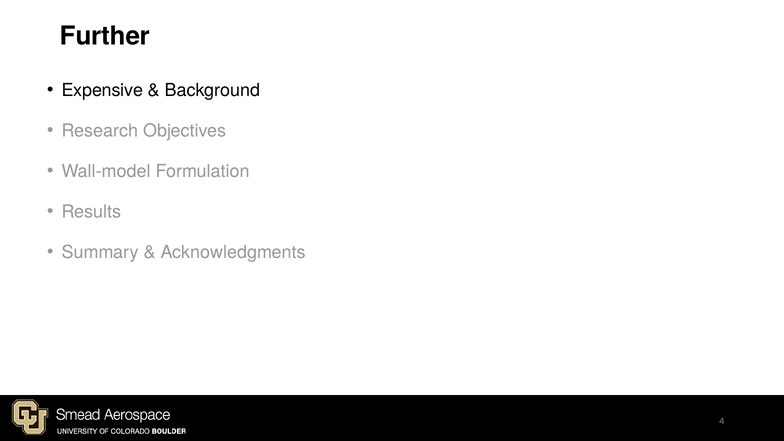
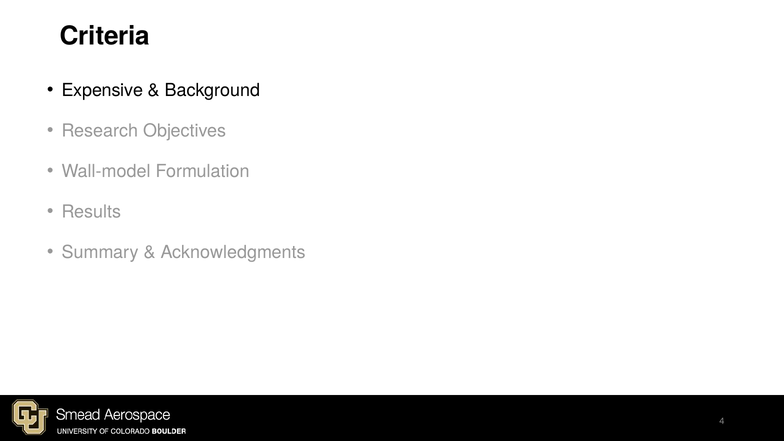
Further: Further -> Criteria
